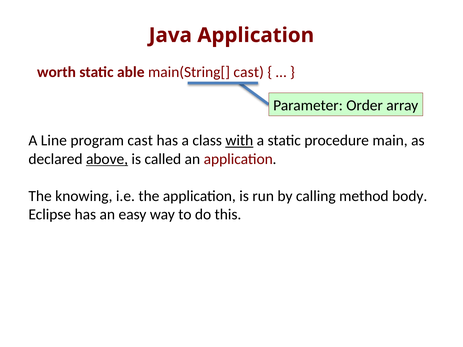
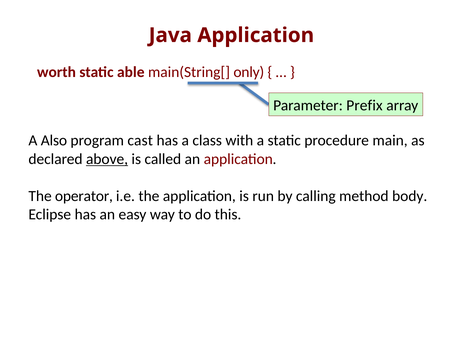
main(String[ cast: cast -> only
Order: Order -> Prefix
Line: Line -> Also
with underline: present -> none
knowing: knowing -> operator
